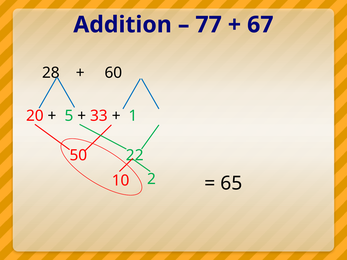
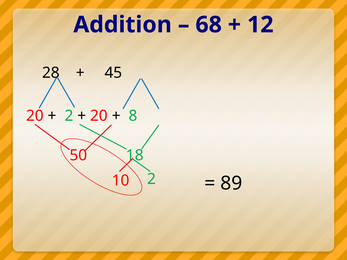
77: 77 -> 68
67: 67 -> 12
60: 60 -> 45
5 at (69, 116): 5 -> 2
33 at (99, 116): 33 -> 20
1: 1 -> 8
22: 22 -> 18
65: 65 -> 89
